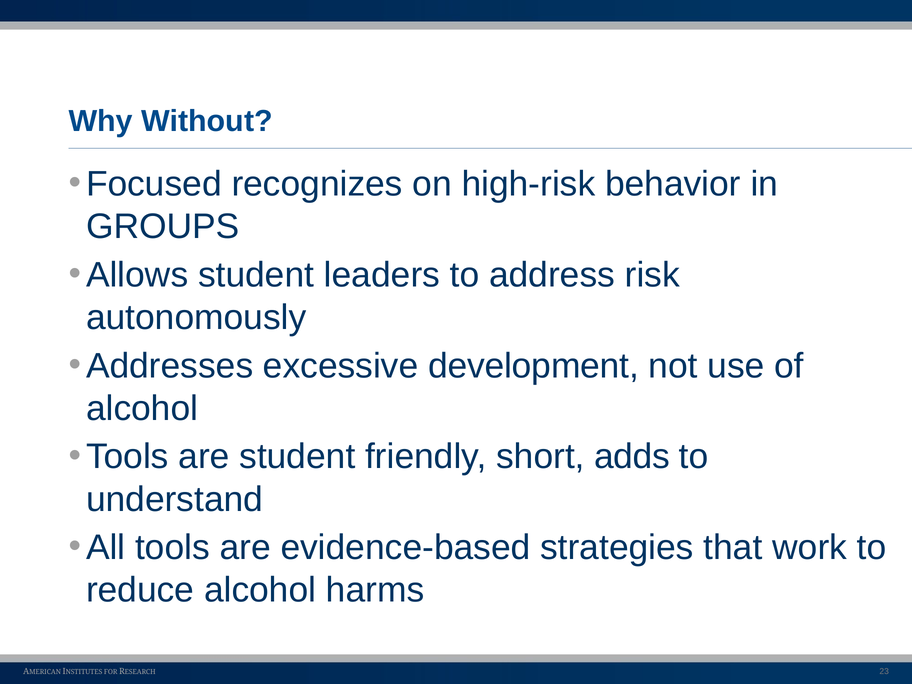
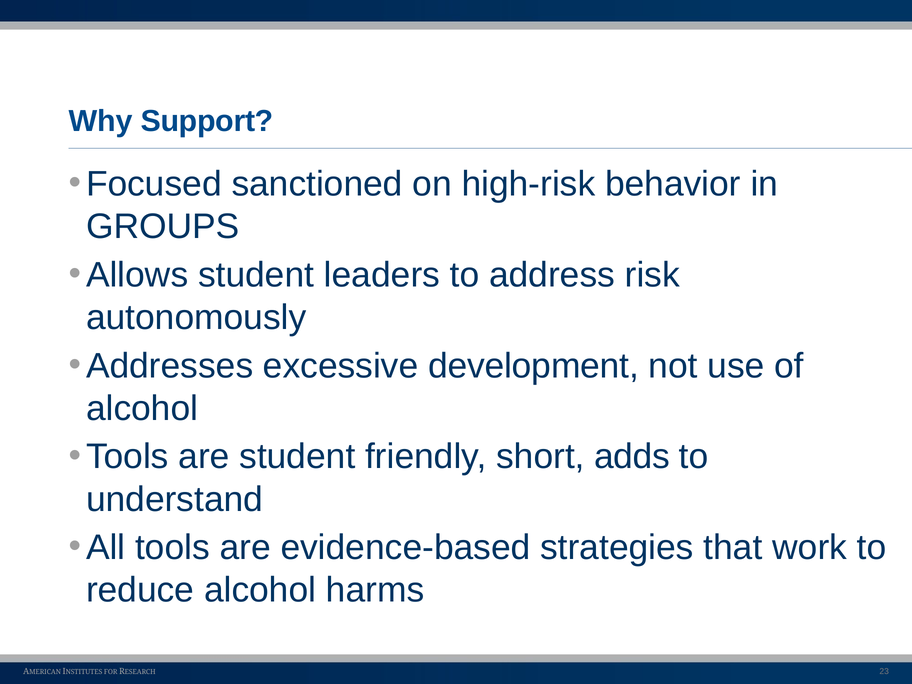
Without: Without -> Support
recognizes: recognizes -> sanctioned
